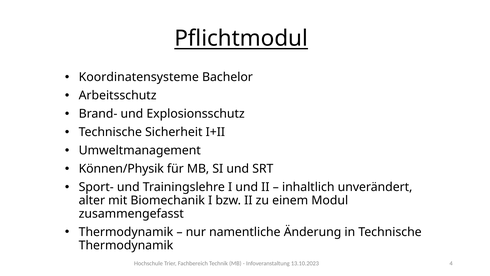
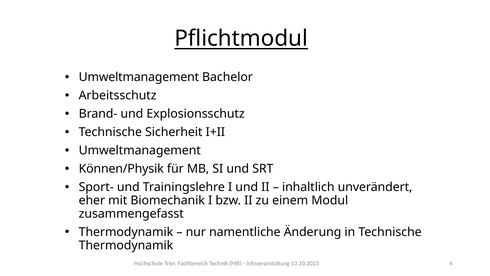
Koordinatensysteme at (139, 77): Koordinatensysteme -> Umweltmanagement
alter: alter -> eher
